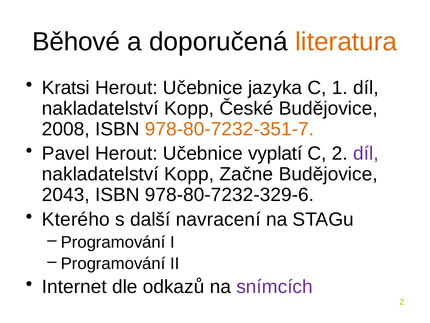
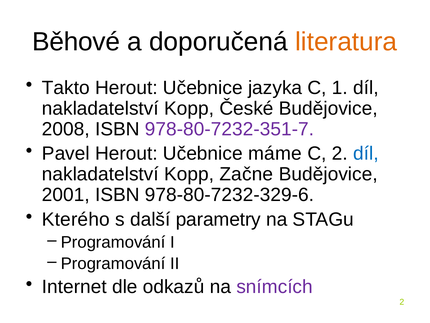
Kratsi: Kratsi -> Takto
978-80-7232-351-7 colour: orange -> purple
vyplatí: vyplatí -> máme
díl at (366, 153) colour: purple -> blue
2043: 2043 -> 2001
navracení: navracení -> parametry
